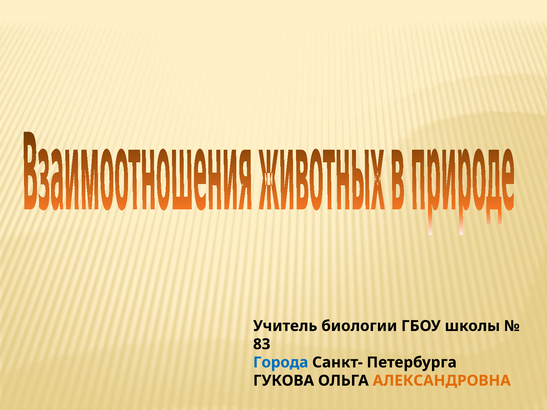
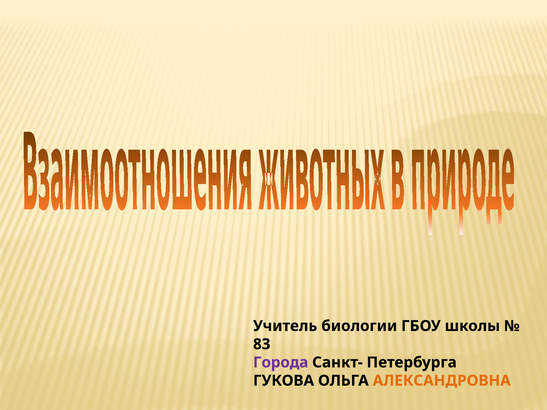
Города colour: blue -> purple
